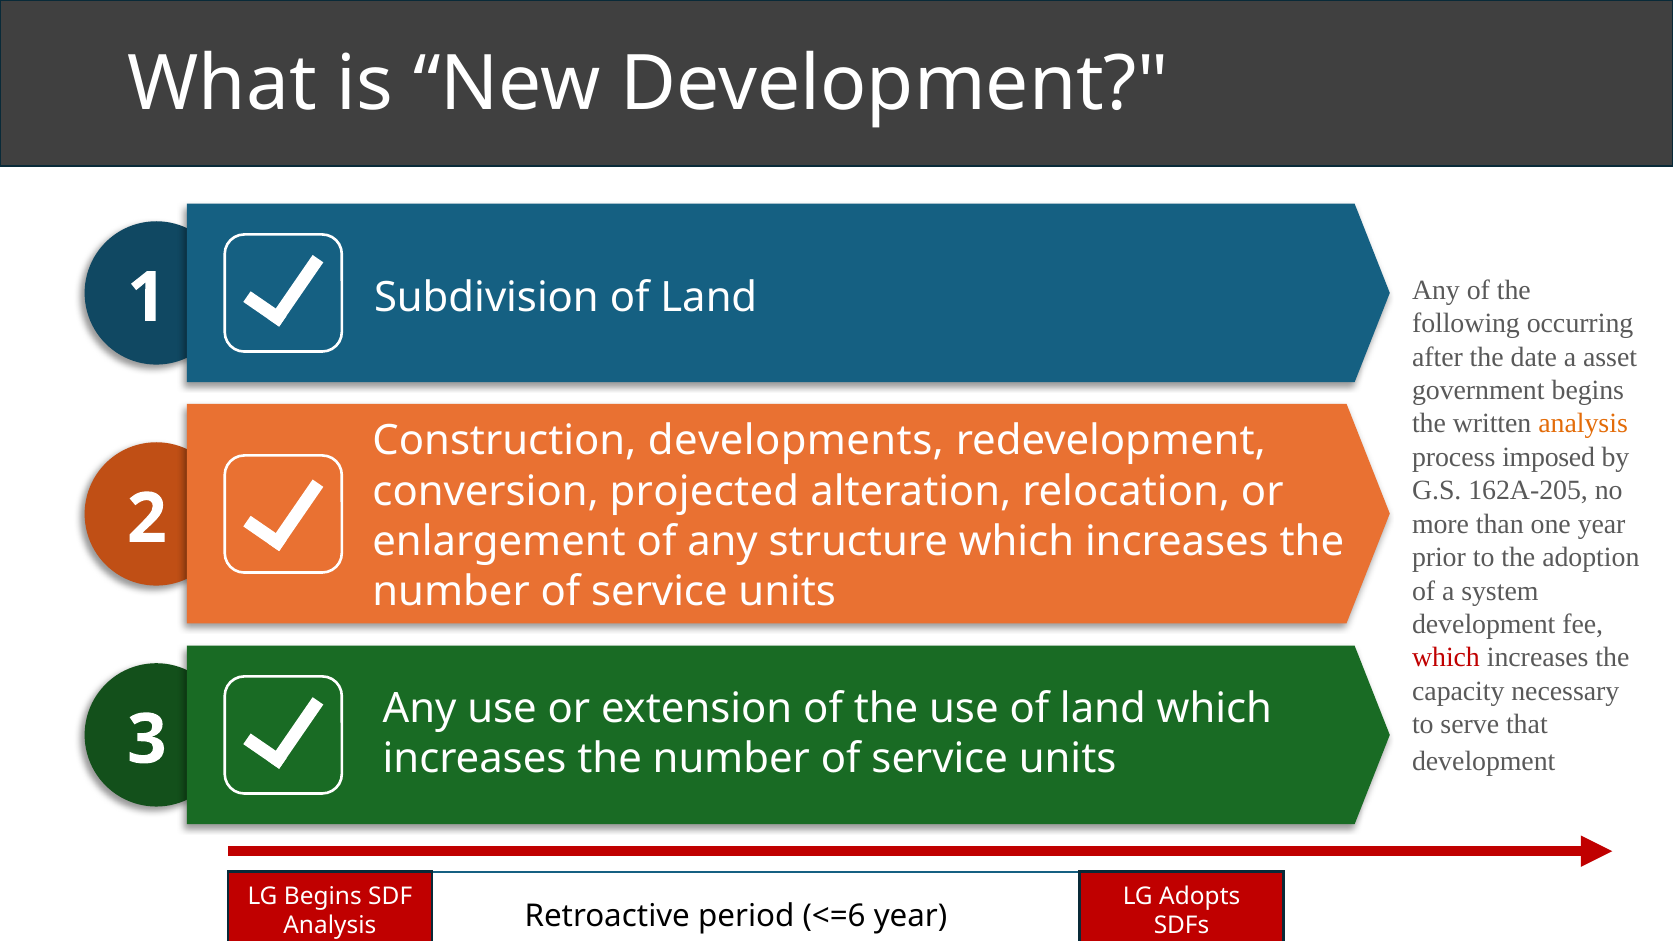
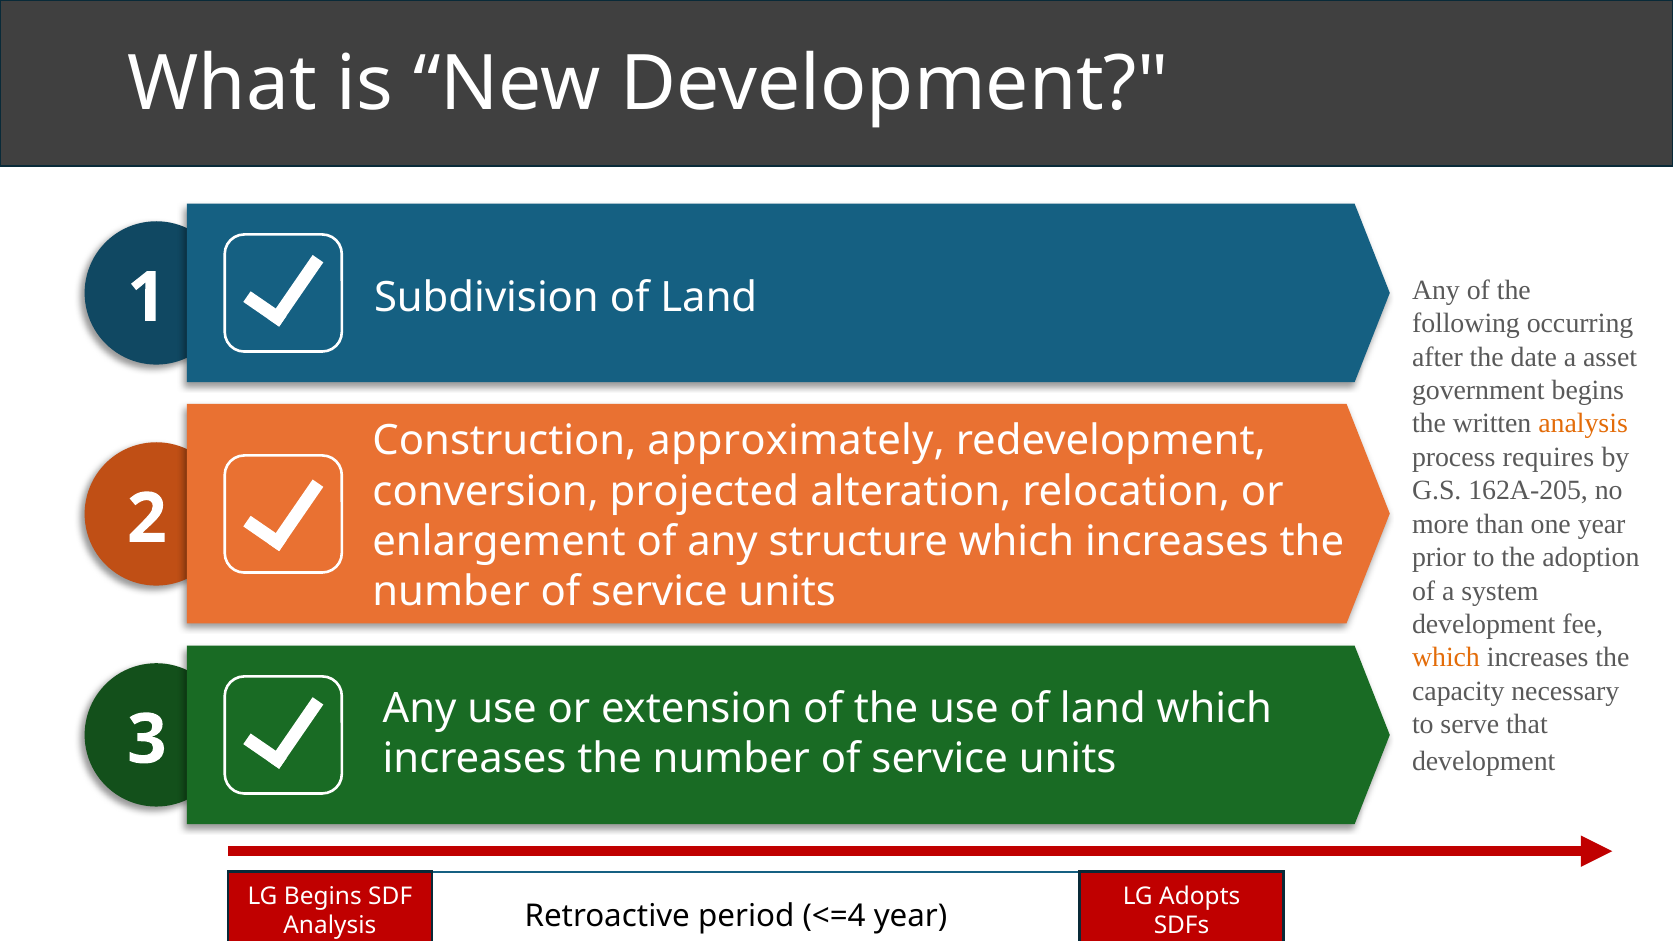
developments: developments -> approximately
imposed: imposed -> requires
which at (1446, 658) colour: red -> orange
<=6: <=6 -> <=4
